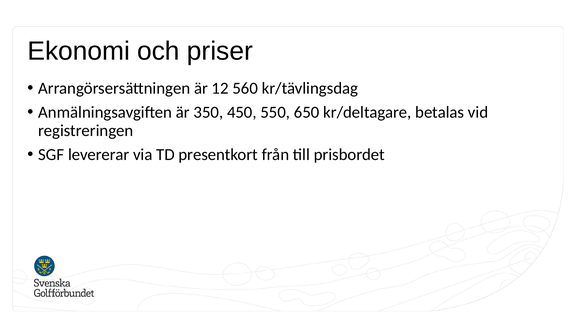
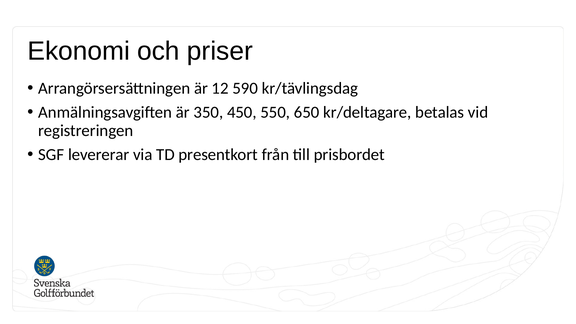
560: 560 -> 590
